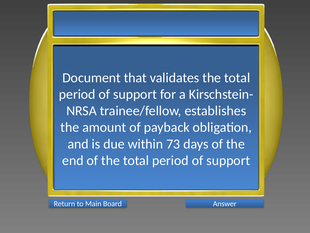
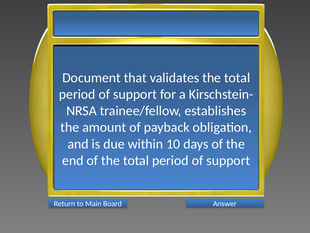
73: 73 -> 10
